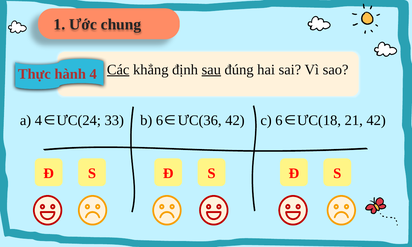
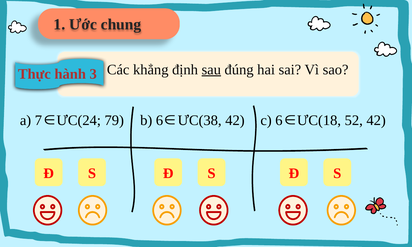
Các underline: present -> none
hành 4: 4 -> 3
a 4: 4 -> 7
33: 33 -> 79
ƯC(36: ƯC(36 -> ƯC(38
21: 21 -> 52
